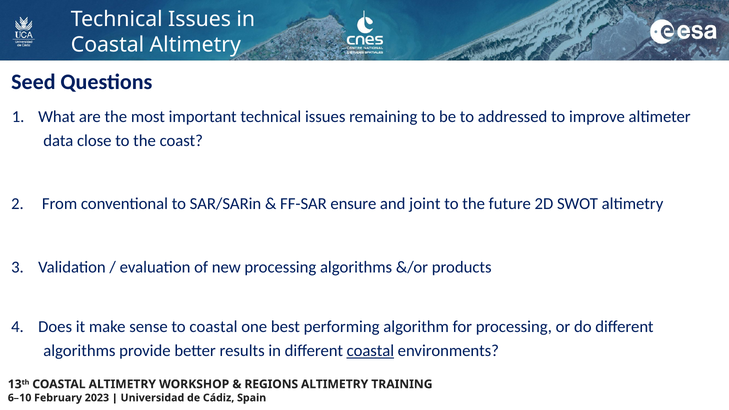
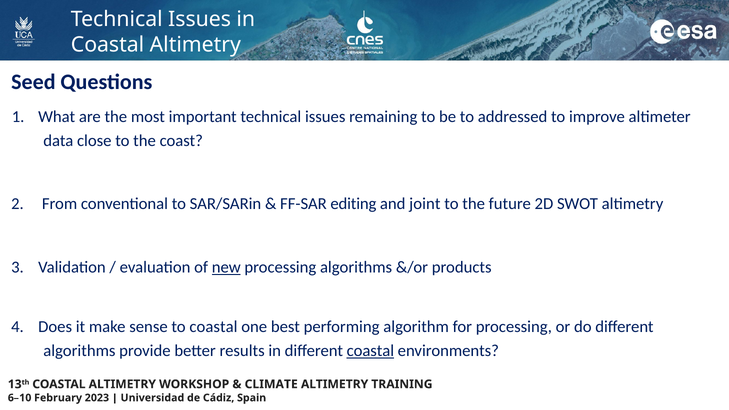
ensure: ensure -> editing
new underline: none -> present
REGIONS: REGIONS -> CLIMATE
